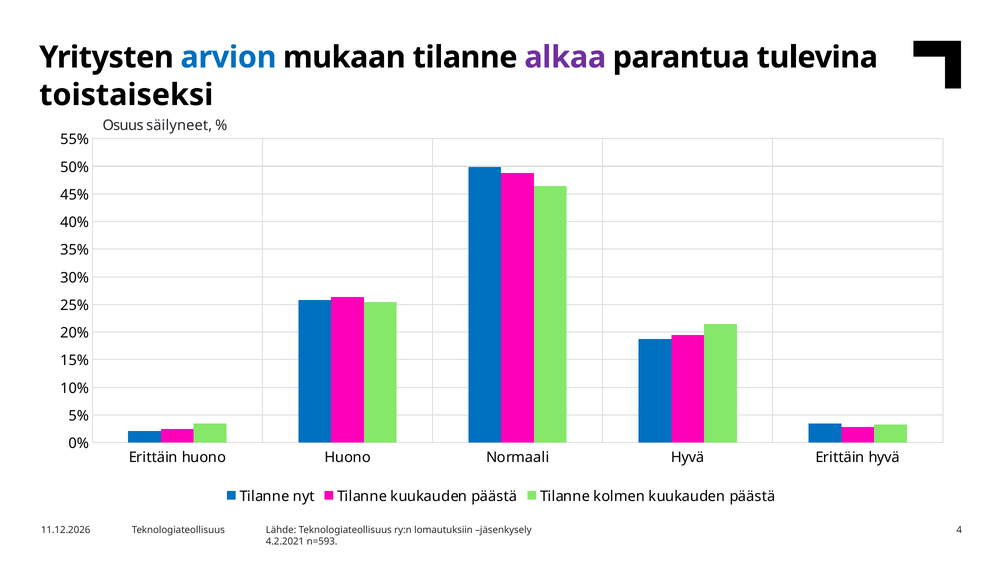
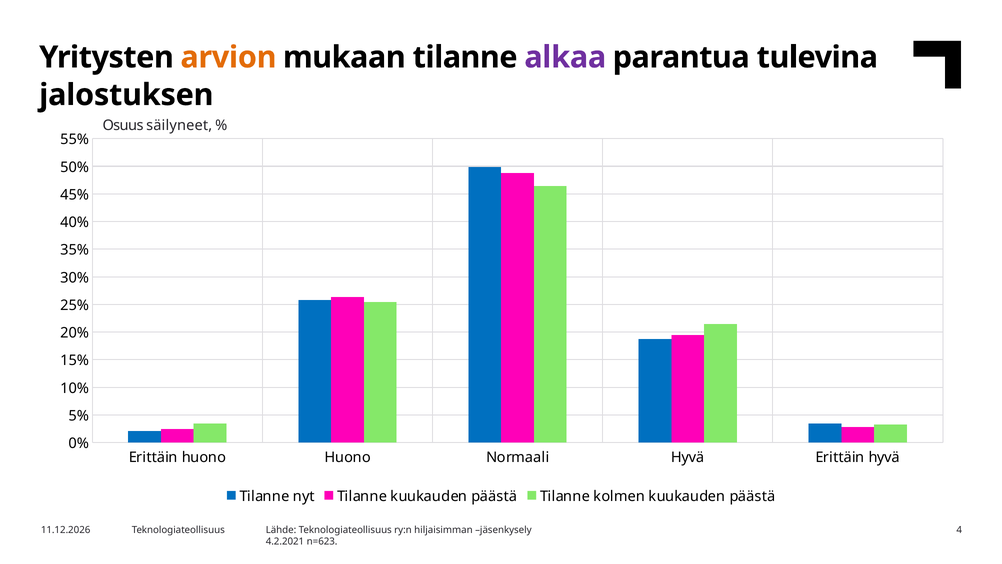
arvion colour: blue -> orange
toistaiseksi: toistaiseksi -> jalostuksen
lomautuksiin: lomautuksiin -> hiljaisimman
n=593: n=593 -> n=623
